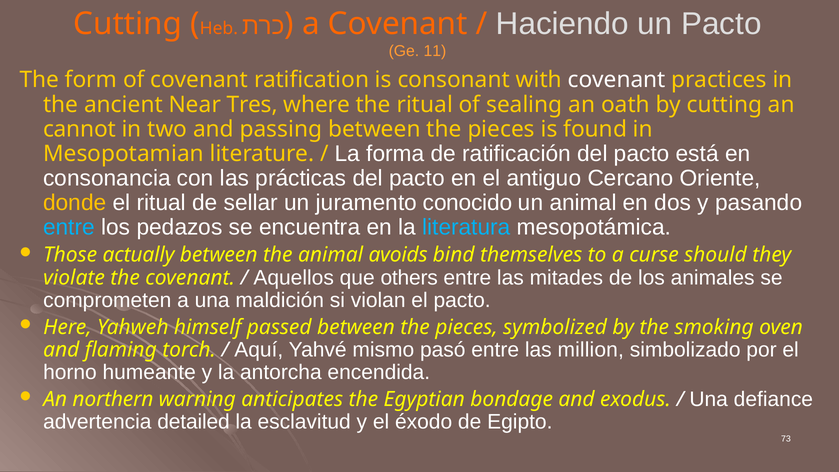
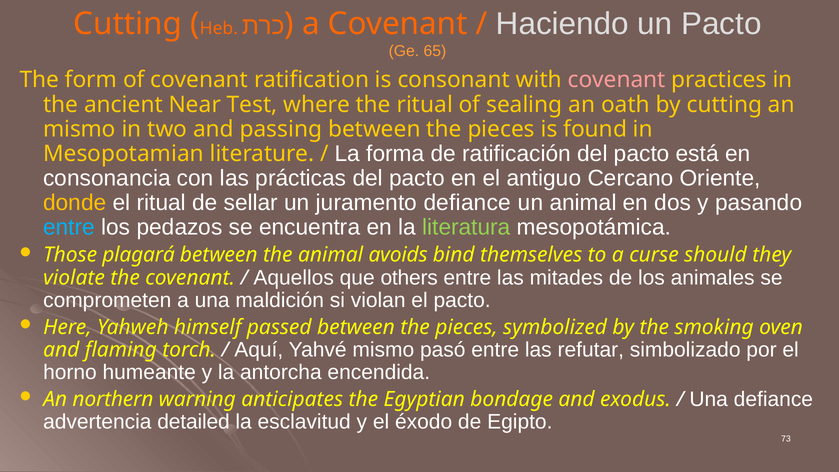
11: 11 -> 65
covenant at (617, 80) colour: white -> pink
Tres: Tres -> Test
cannot at (79, 129): cannot -> mismo
juramento conocido: conocido -> defiance
literatura colour: light blue -> light green
actually: actually -> plagará
million: million -> refutar
